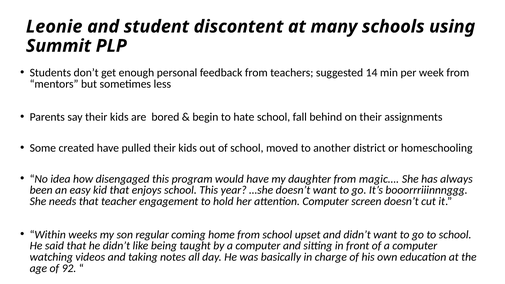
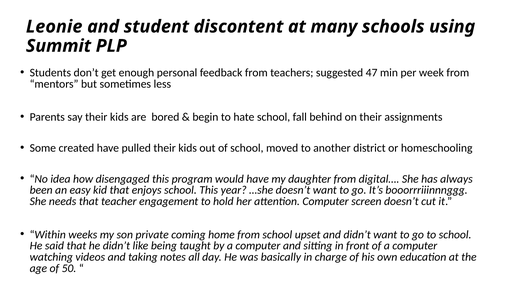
14: 14 -> 47
magic…: magic… -> digital…
regular: regular -> private
92: 92 -> 50
